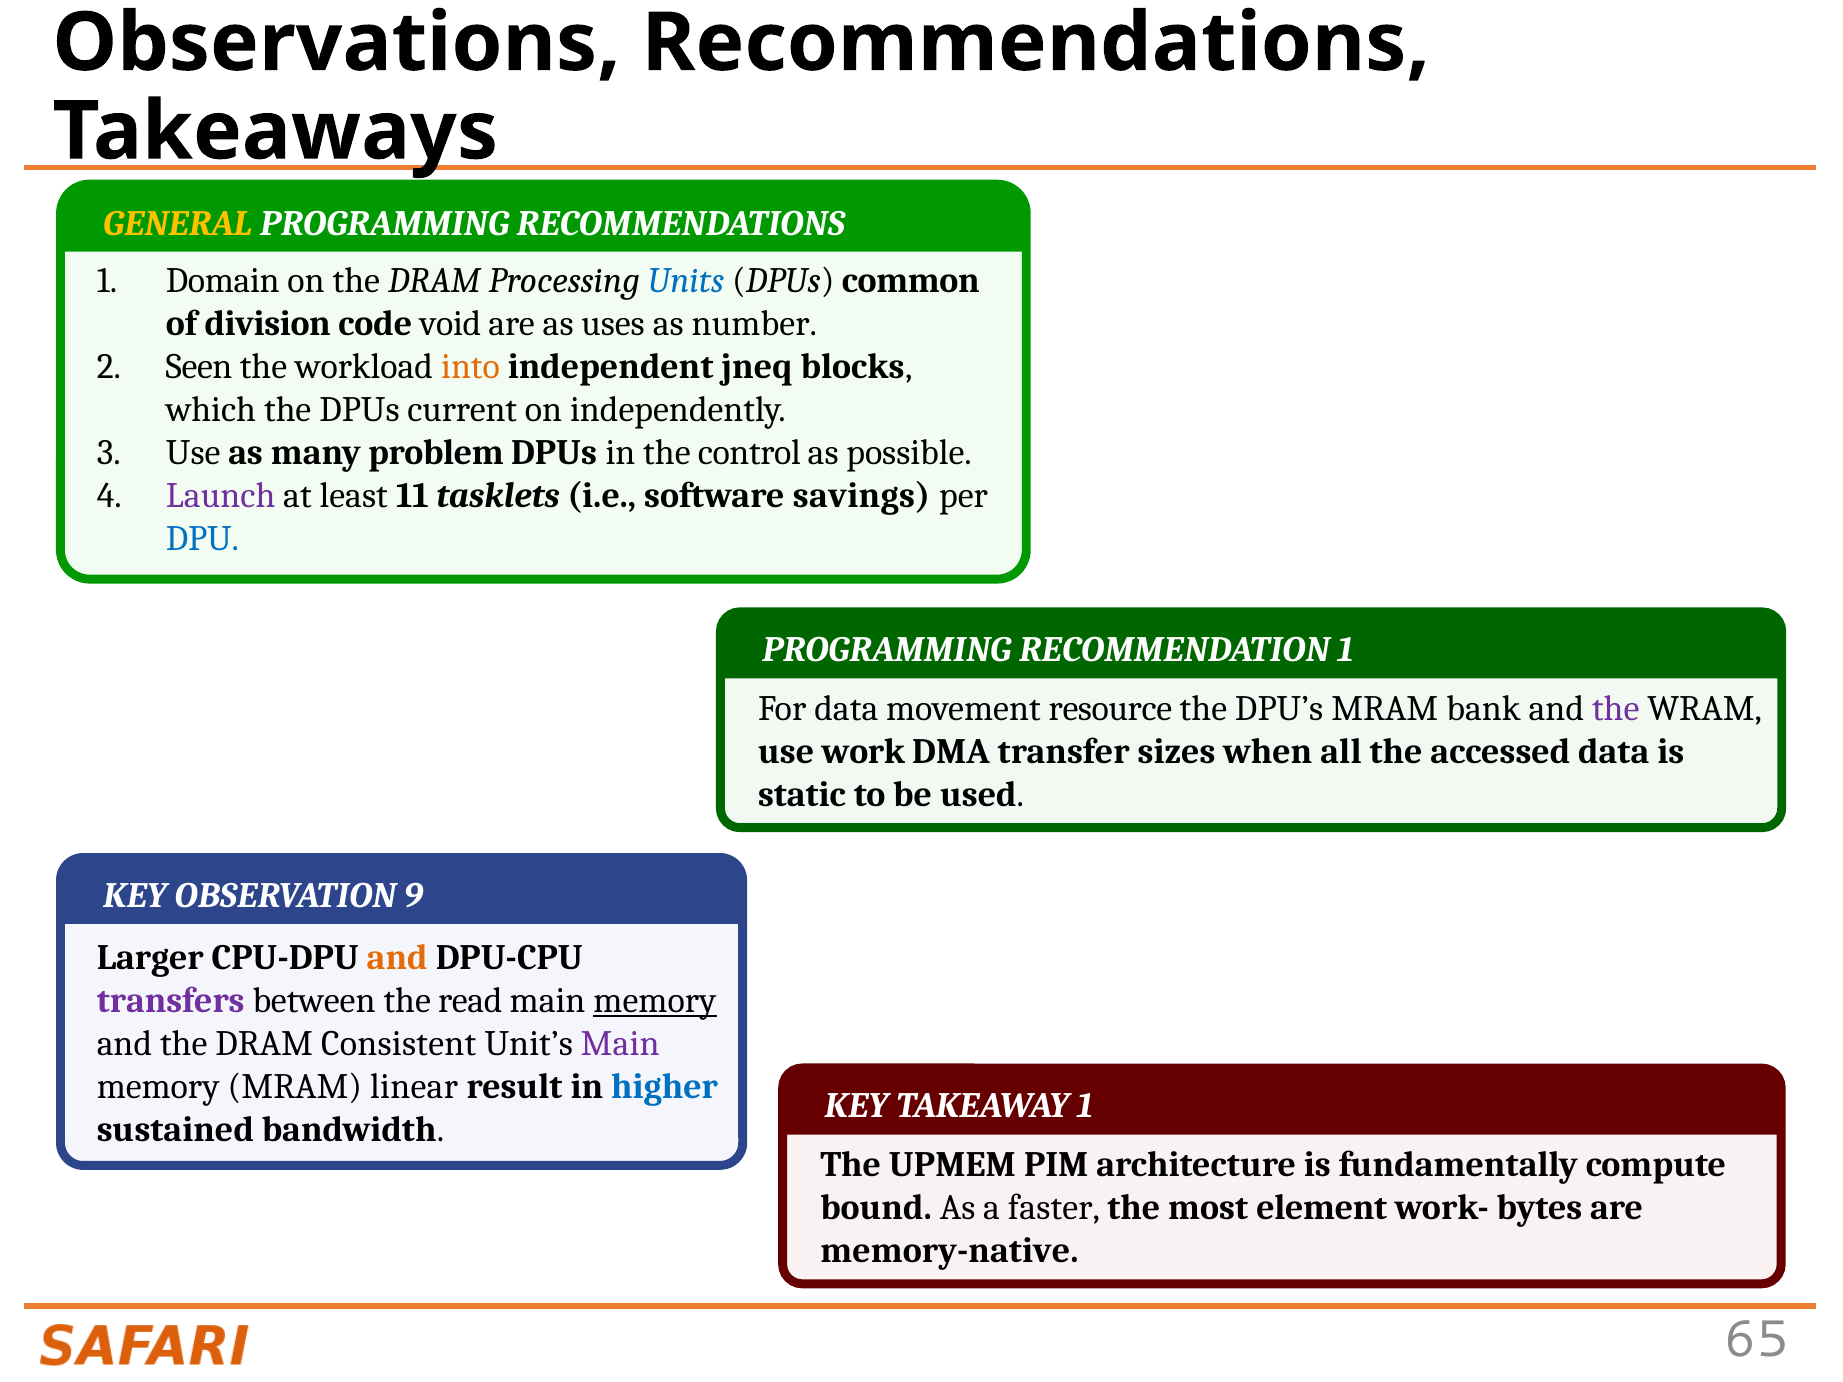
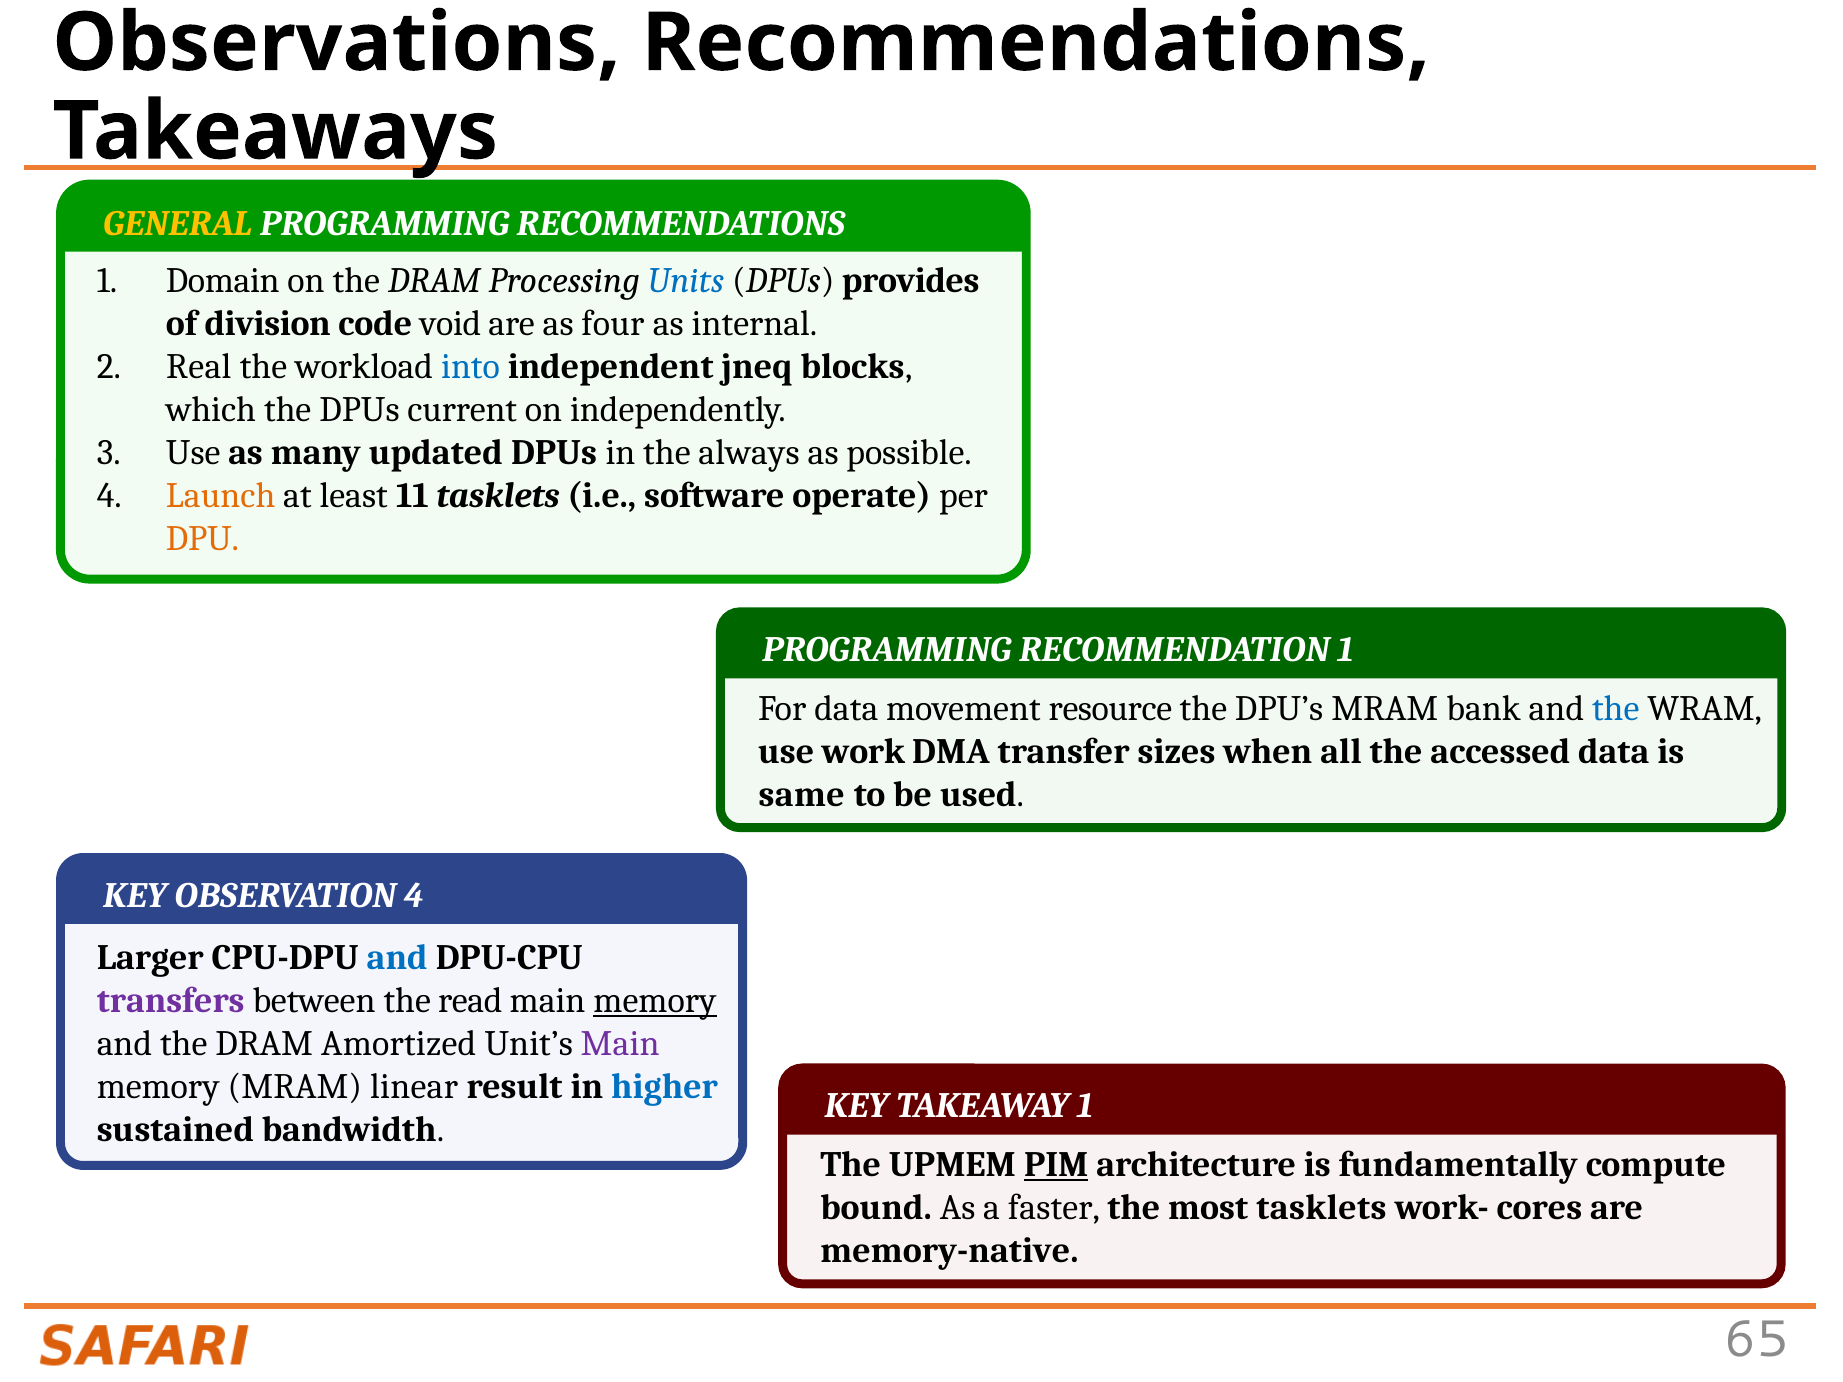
common: common -> provides
uses: uses -> four
number: number -> internal
Seen: Seen -> Real
into colour: orange -> blue
problem: problem -> updated
control: control -> always
Launch colour: purple -> orange
savings: savings -> operate
DPU colour: blue -> orange
the at (1616, 709) colour: purple -> blue
static: static -> same
OBSERVATION 9: 9 -> 4
and at (397, 957) colour: orange -> blue
Consistent: Consistent -> Amortized
PIM underline: none -> present
most element: element -> tasklets
bytes: bytes -> cores
